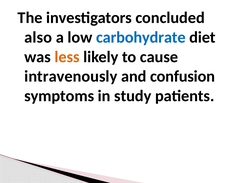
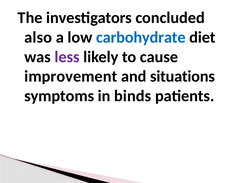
less colour: orange -> purple
intravenously: intravenously -> improvement
confusion: confusion -> situations
study: study -> binds
